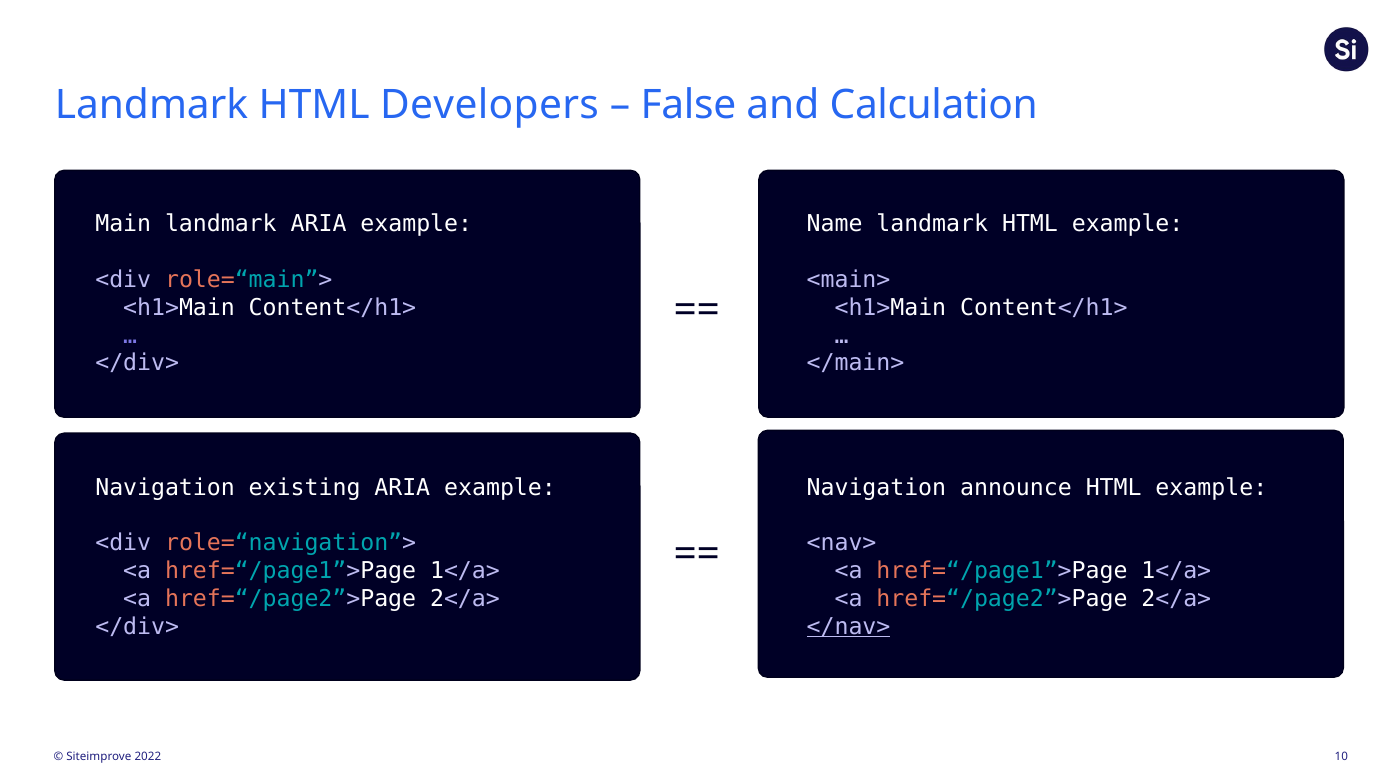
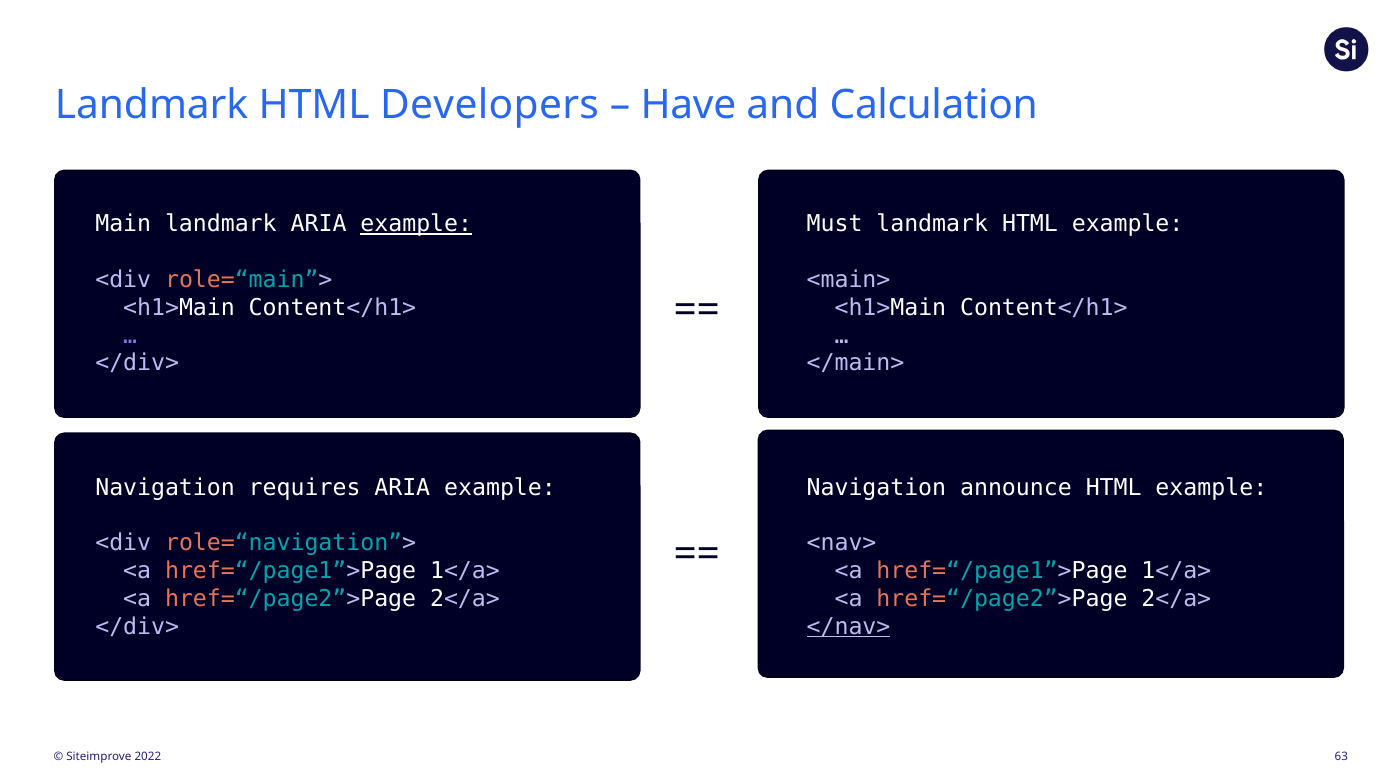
False: False -> Have
example at (416, 224) underline: none -> present
Name: Name -> Must
existing: existing -> requires
10: 10 -> 63
